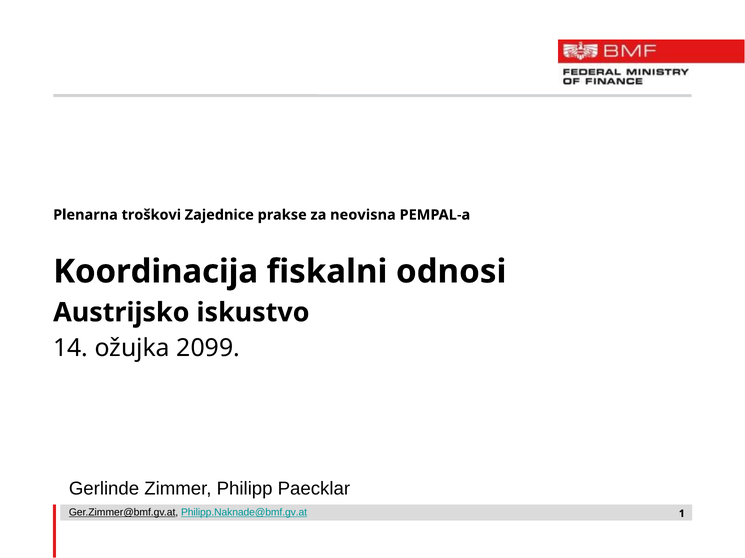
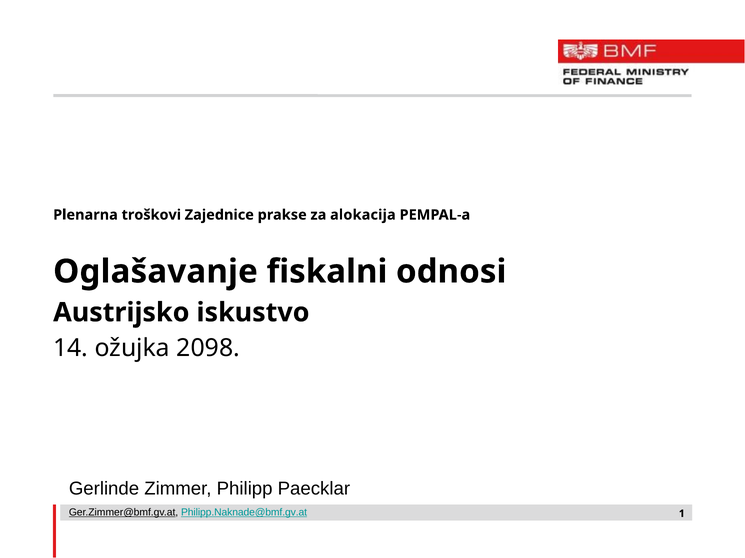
neovisna: neovisna -> alokacija
Koordinacija: Koordinacija -> Oglašavanje
2099: 2099 -> 2098
